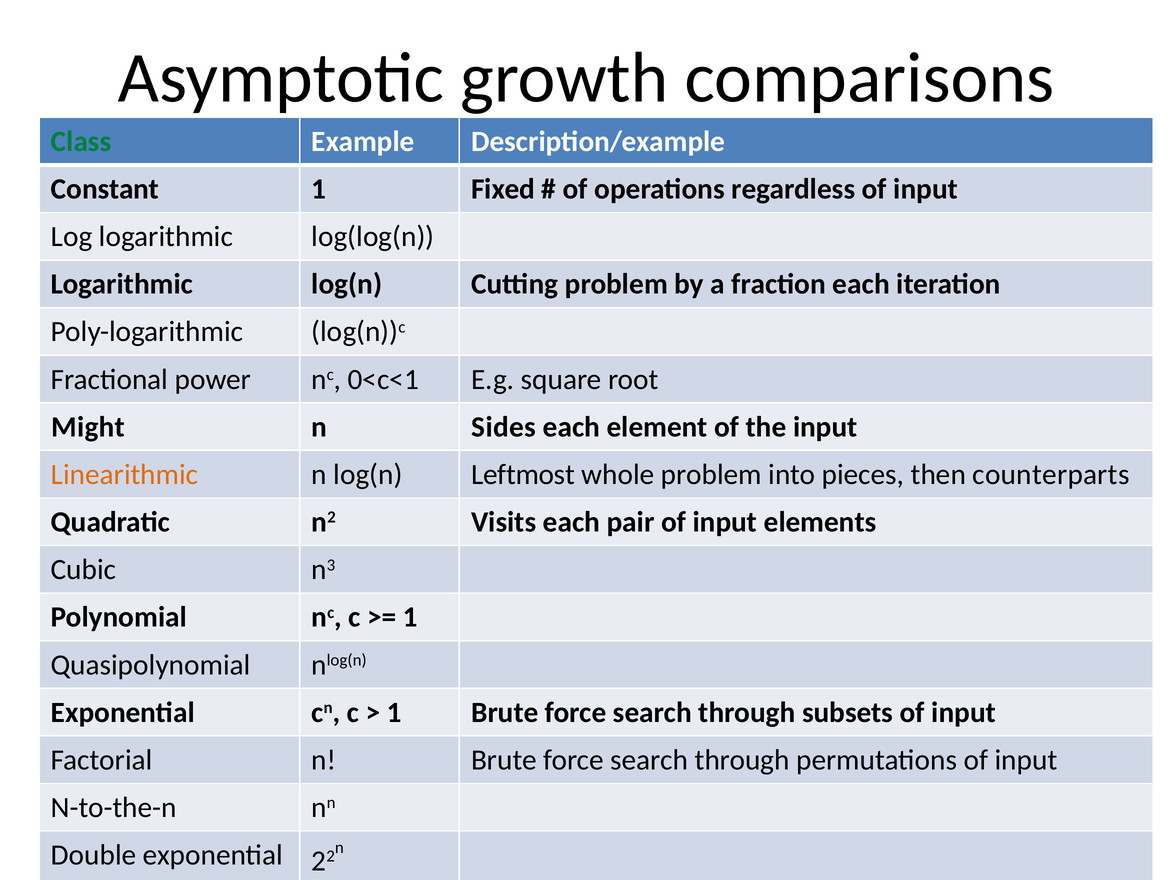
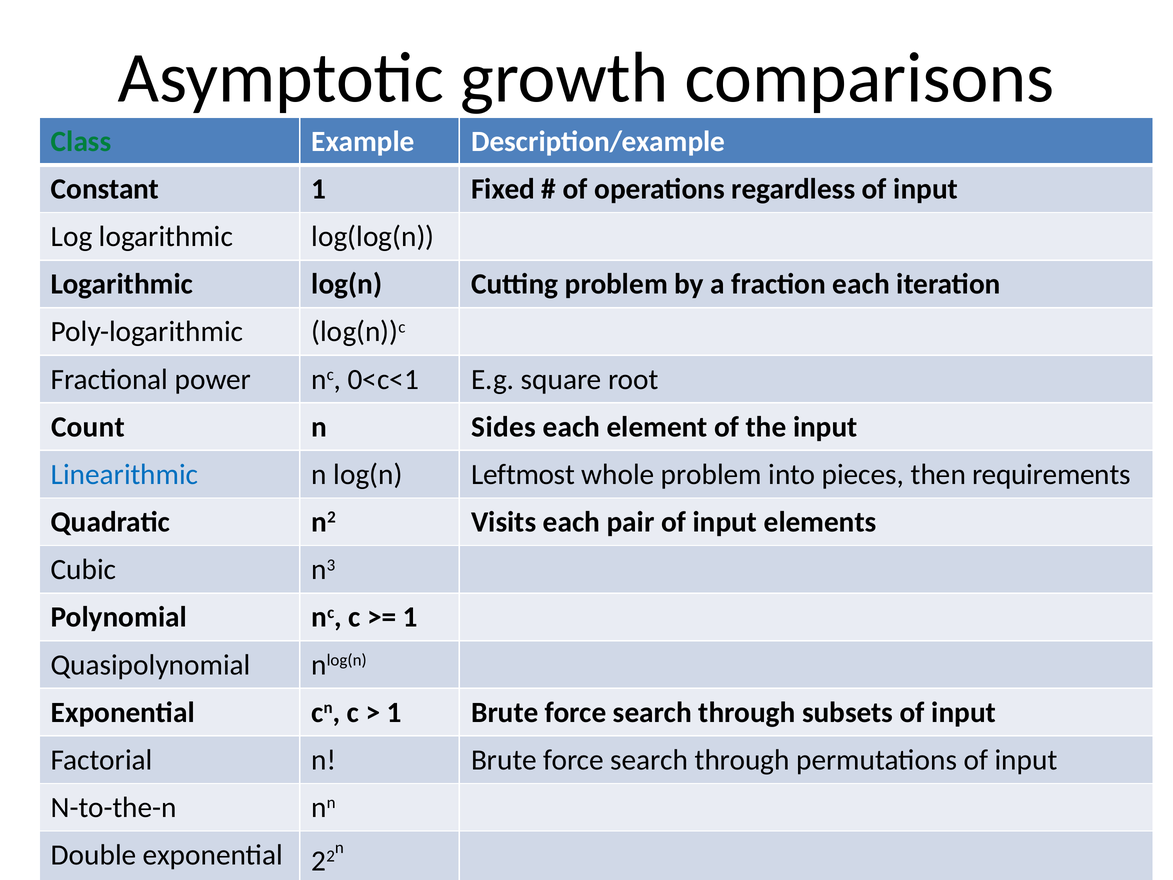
Might: Might -> Count
Linearithmic colour: orange -> blue
counterparts: counterparts -> requirements
